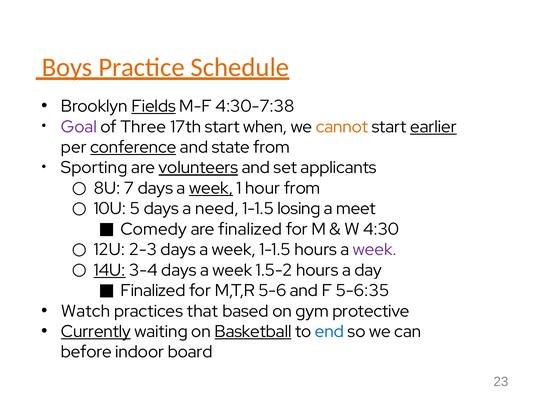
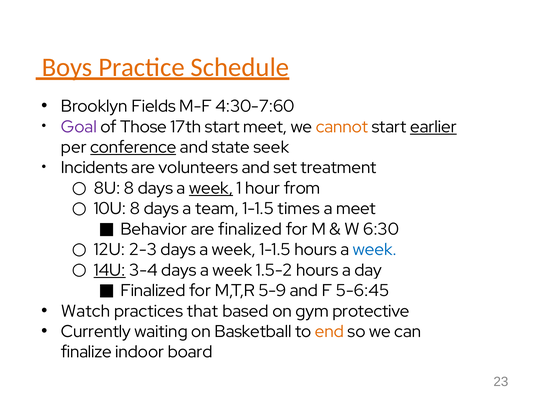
Fields underline: present -> none
4:30-7:38: 4:30-7:38 -> 4:30-7:60
Three: Three -> Those
start when: when -> meet
state from: from -> seek
Sporting: Sporting -> Incidents
volunteers underline: present -> none
applicants: applicants -> treatment
8U 7: 7 -> 8
10U 5: 5 -> 8
need: need -> team
losing: losing -> times
Comedy: Comedy -> Behavior
4:30: 4:30 -> 6:30
week at (375, 250) colour: purple -> blue
5-6: 5-6 -> 5-9
5-6:35: 5-6:35 -> 5-6:45
Currently underline: present -> none
Basketball underline: present -> none
end colour: blue -> orange
before: before -> finalize
